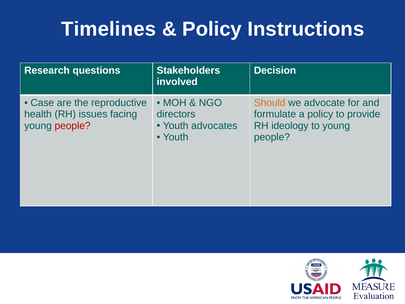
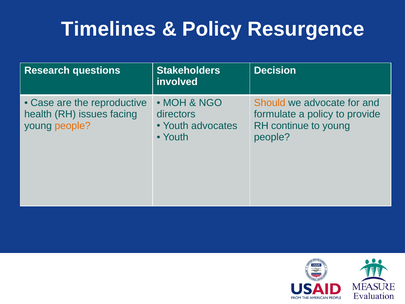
Instructions: Instructions -> Resurgence
people at (73, 126) colour: red -> orange
ideology: ideology -> continue
